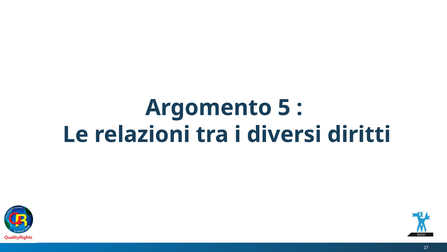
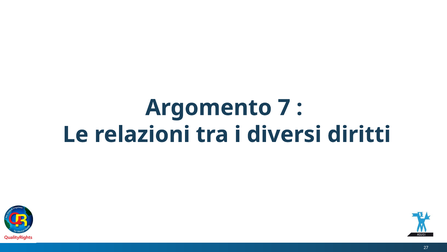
5: 5 -> 7
